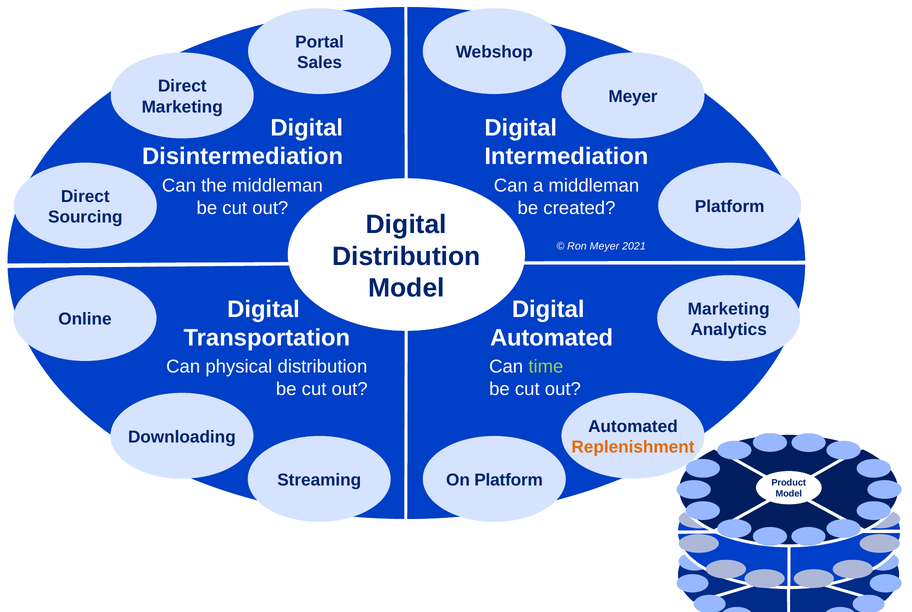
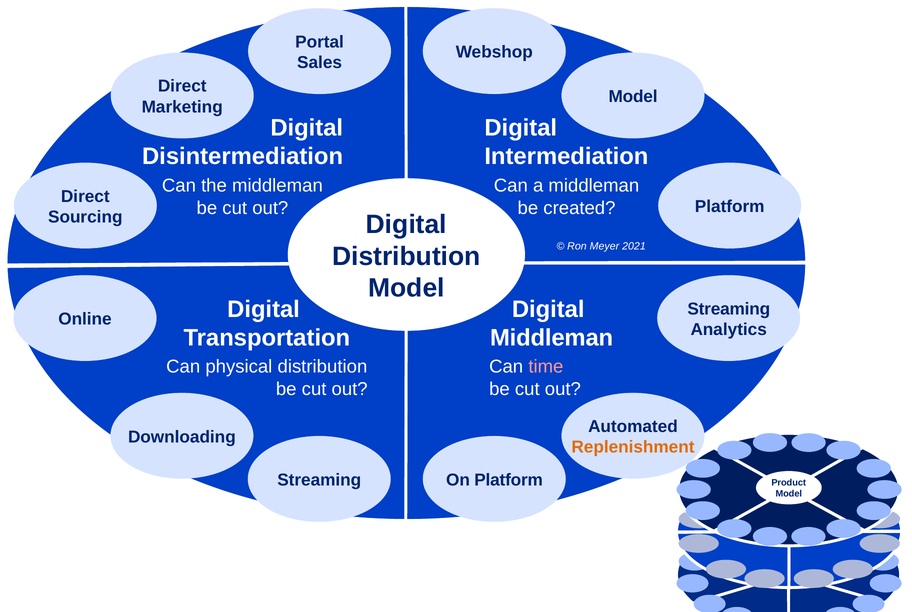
Meyer at (633, 97): Meyer -> Model
Marketing at (729, 309): Marketing -> Streaming
Automated at (552, 338): Automated -> Middleman
time colour: light green -> pink
